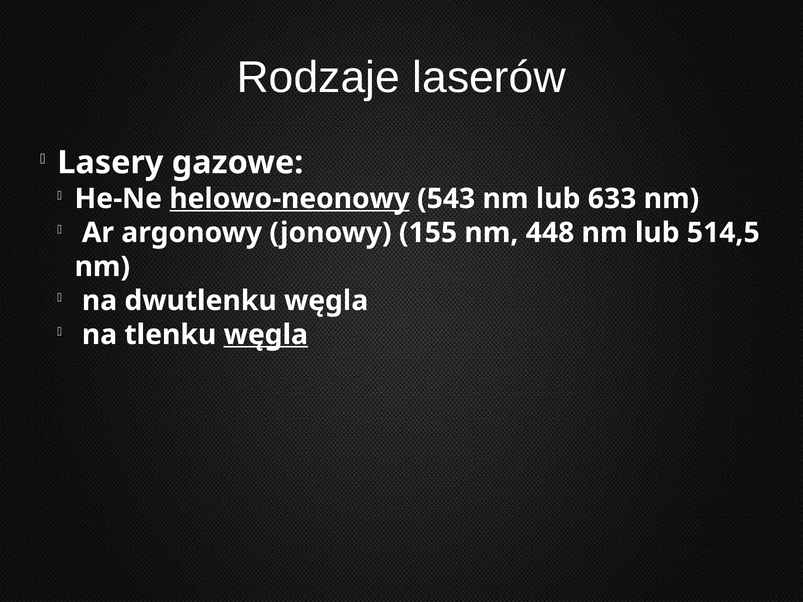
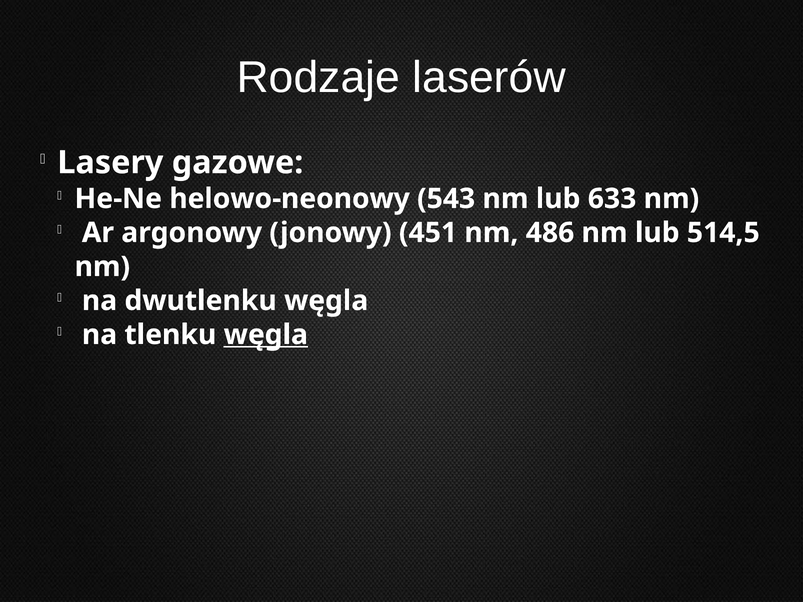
helowo-neonowy underline: present -> none
155: 155 -> 451
448: 448 -> 486
